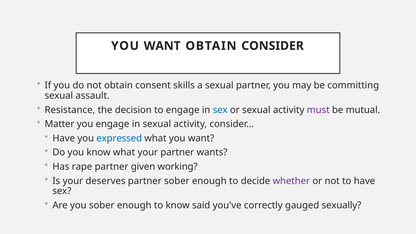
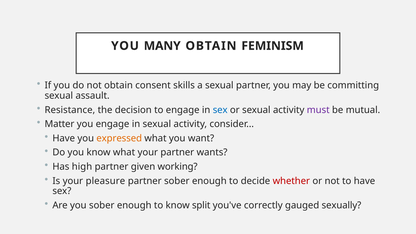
WANT at (162, 46): WANT -> MANY
OBTAIN CONSIDER: CONSIDER -> FEMINISM
expressed colour: blue -> orange
rape: rape -> high
deserves: deserves -> pleasure
whether colour: purple -> red
said: said -> split
